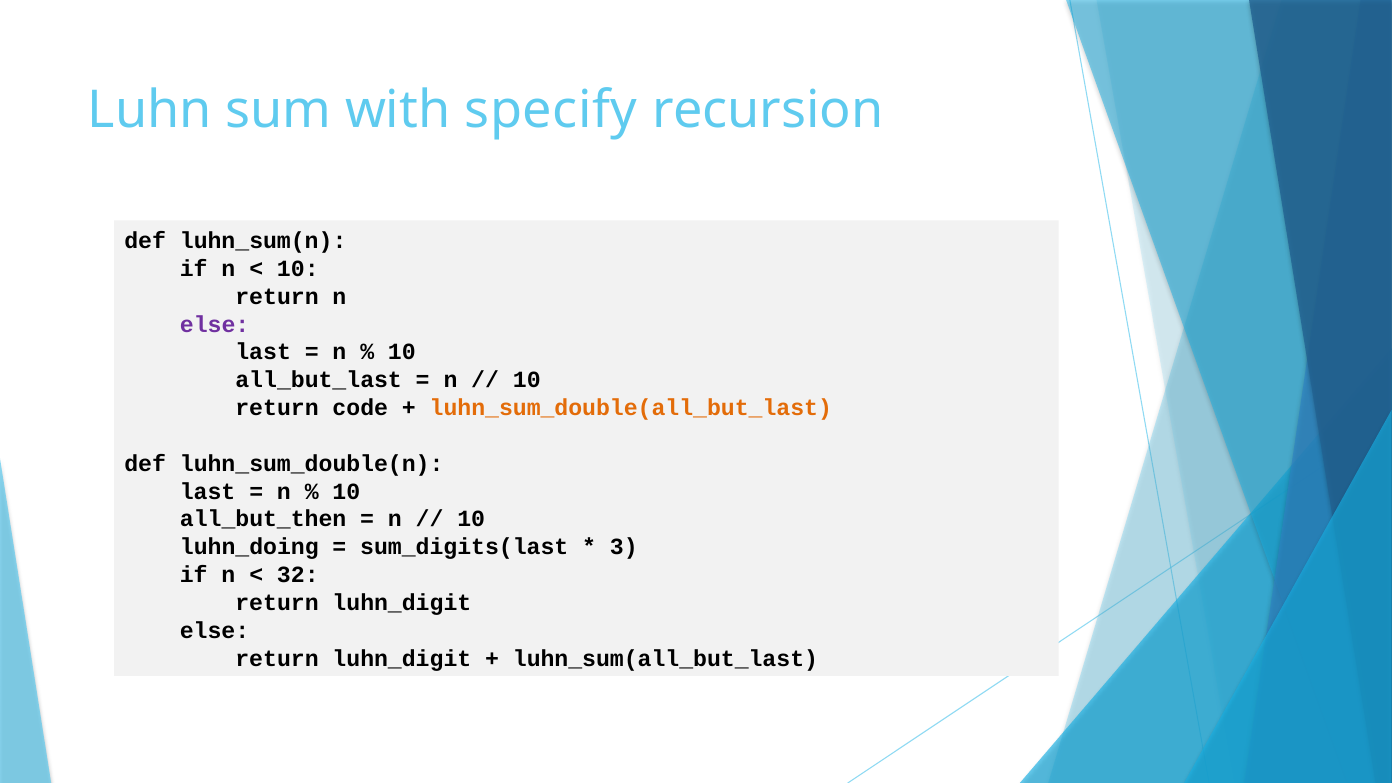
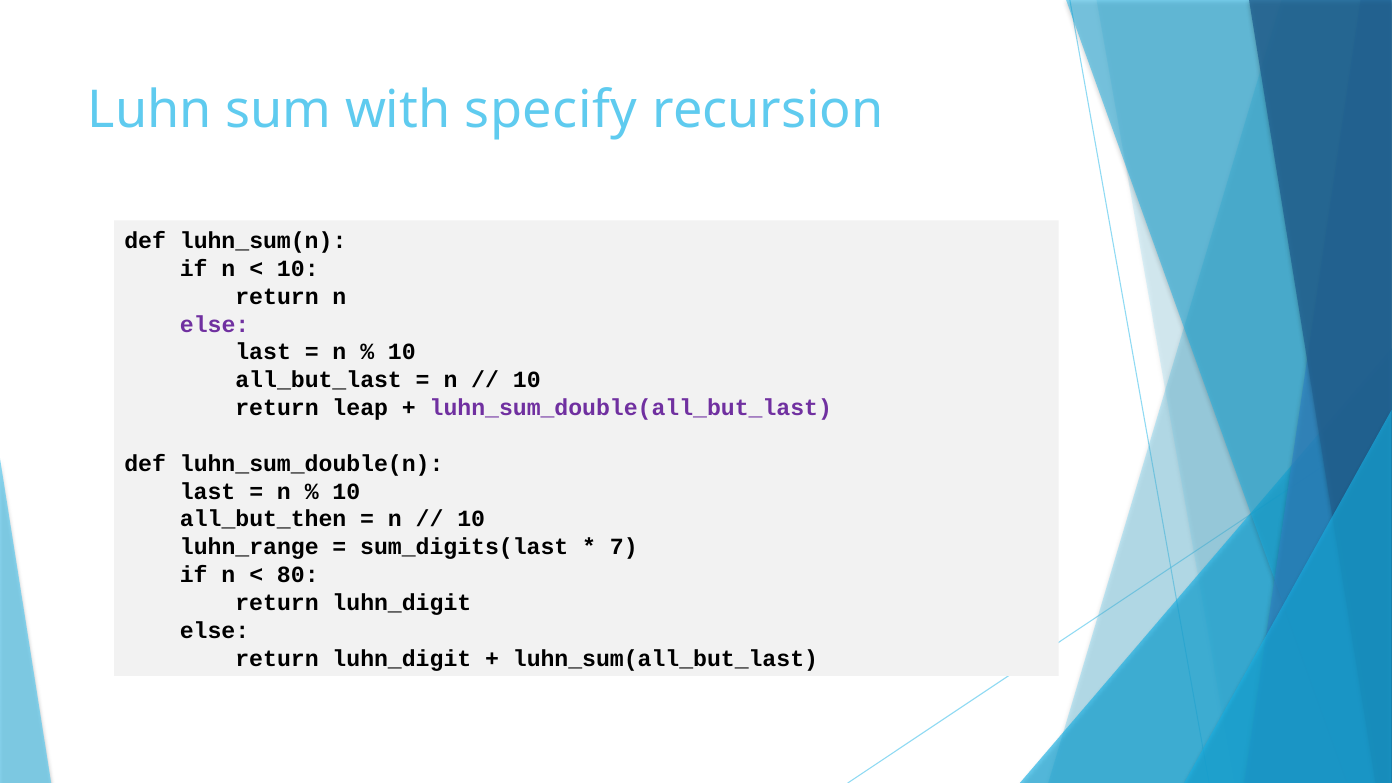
code: code -> leap
luhn_sum_double(all_but_last colour: orange -> purple
luhn_doing: luhn_doing -> luhn_range
3: 3 -> 7
32: 32 -> 80
